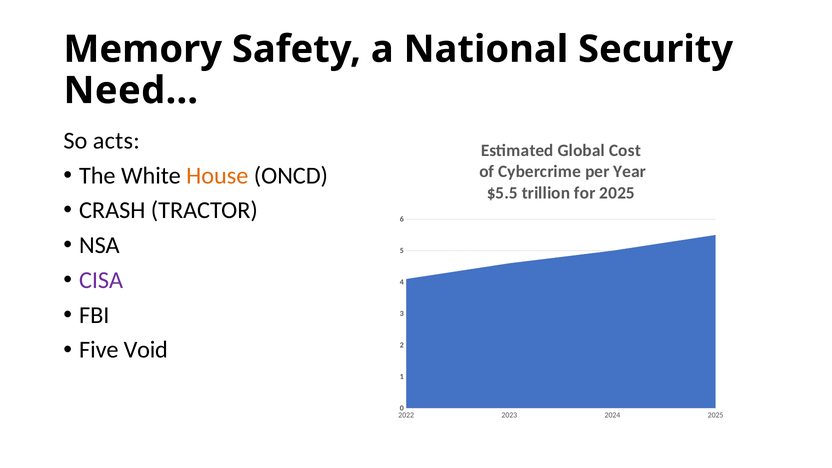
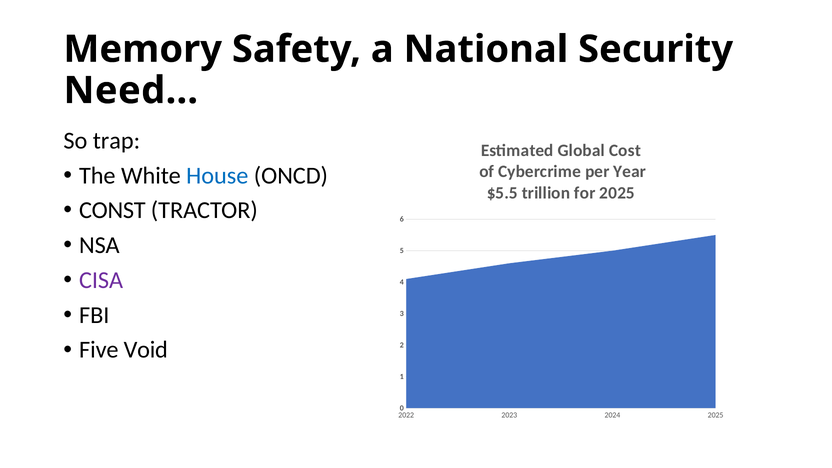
acts: acts -> trap
House colour: orange -> blue
CRASH: CRASH -> CONST
